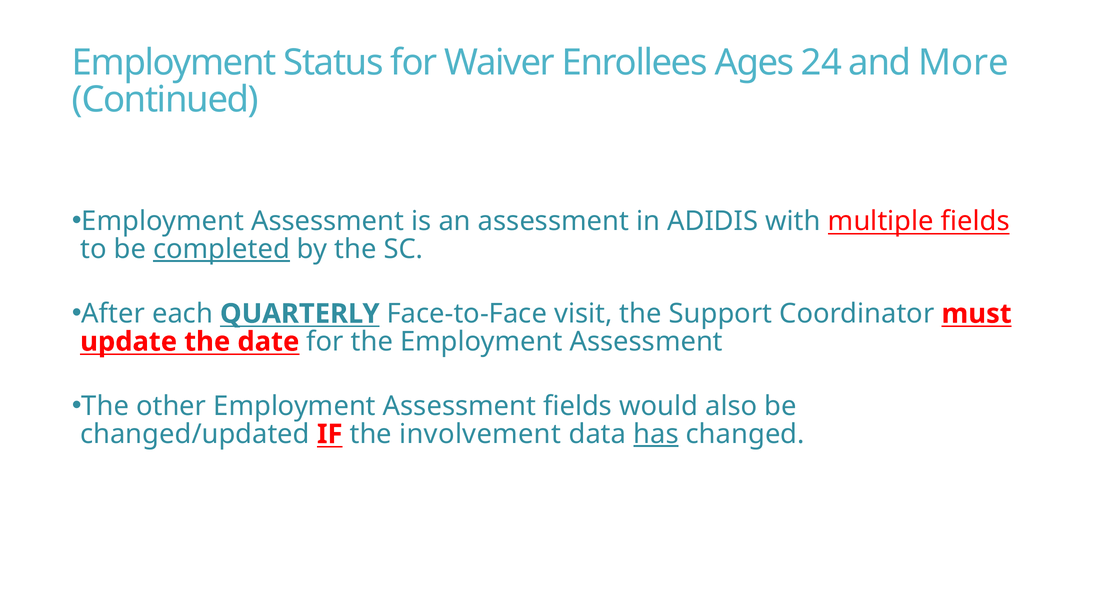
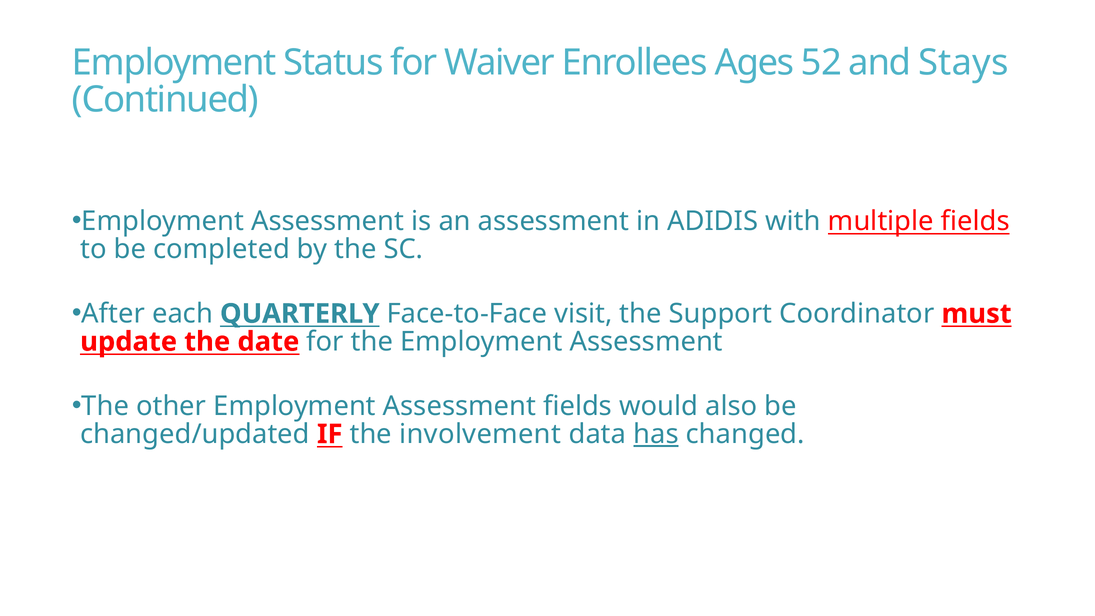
24: 24 -> 52
More: More -> Stays
completed underline: present -> none
